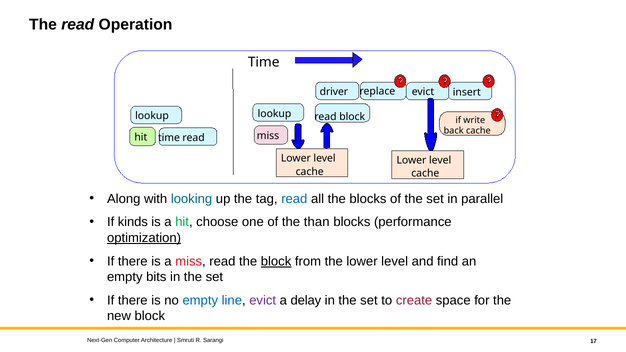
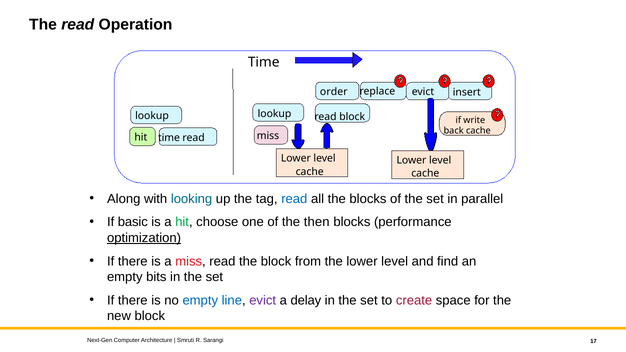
driver: driver -> order
kinds: kinds -> basic
than: than -> then
block at (276, 261) underline: present -> none
